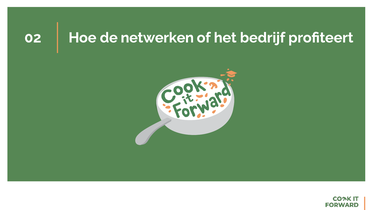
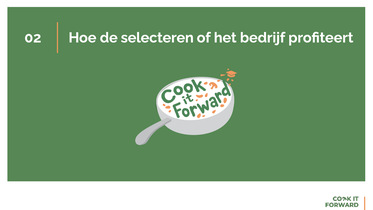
netwerken: netwerken -> selecteren
